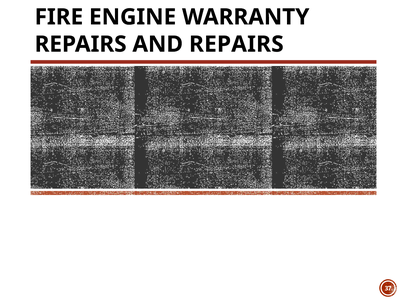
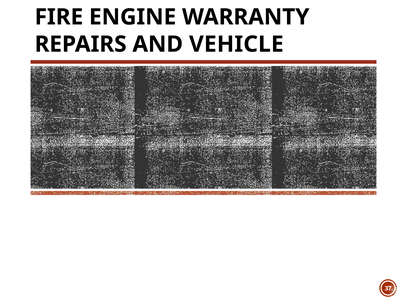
AND REPAIRS: REPAIRS -> VEHICLE
